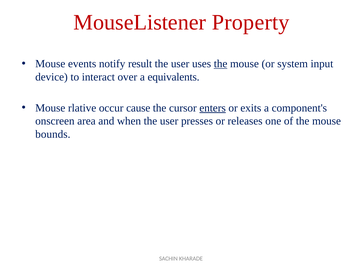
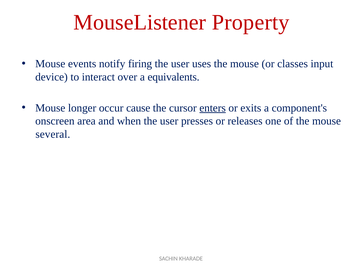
result: result -> firing
the at (221, 64) underline: present -> none
system: system -> classes
rlative: rlative -> longer
bounds: bounds -> several
